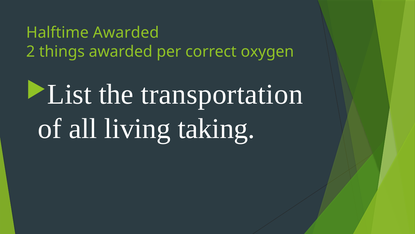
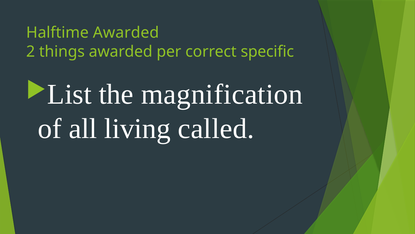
oxygen: oxygen -> specific
transportation: transportation -> magnification
taking: taking -> called
